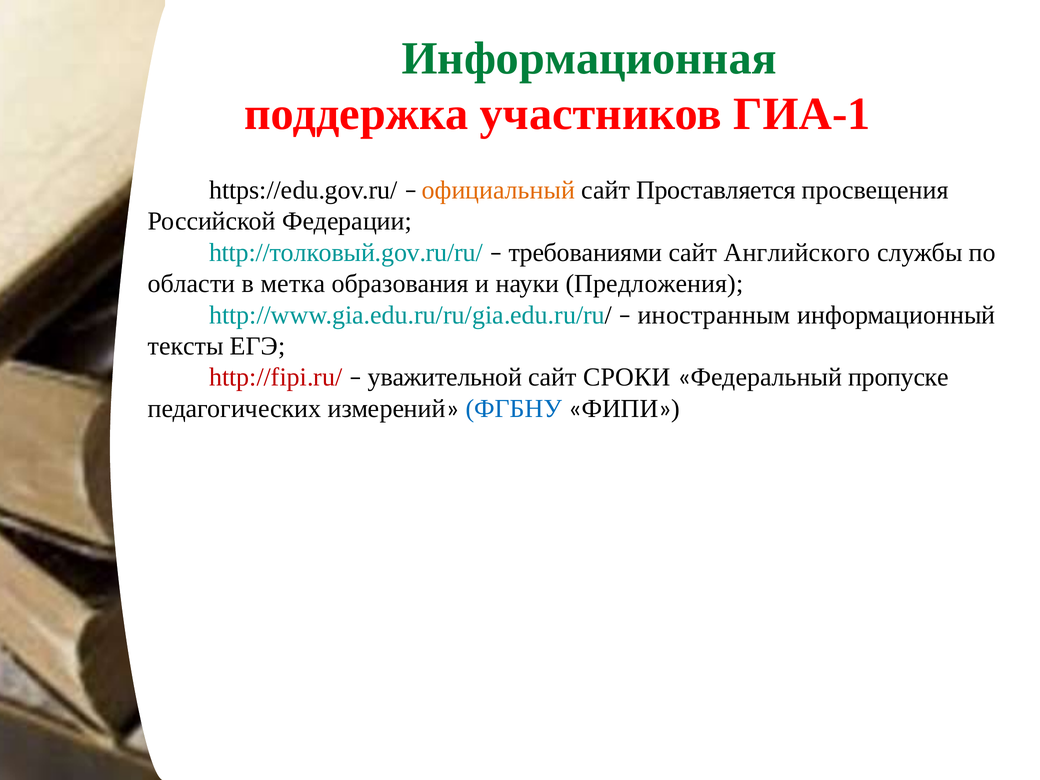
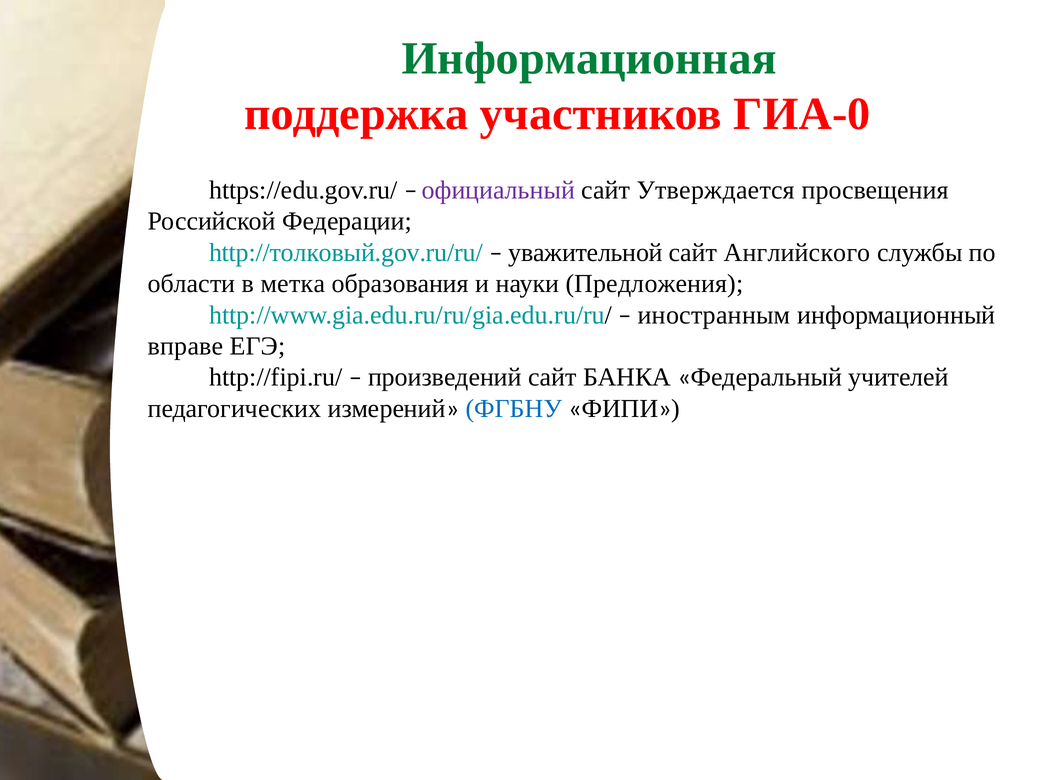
ГИА-1: ГИА-1 -> ГИА-0
официальный colour: orange -> purple
Проставляется: Проставляется -> Утверждается
требованиями: требованиями -> уважительной
тексты: тексты -> вправе
http://fipi.ru/ colour: red -> black
уважительной: уважительной -> произведений
СРОКИ: СРОКИ -> БАНКА
пропуске: пропуске -> учителей
